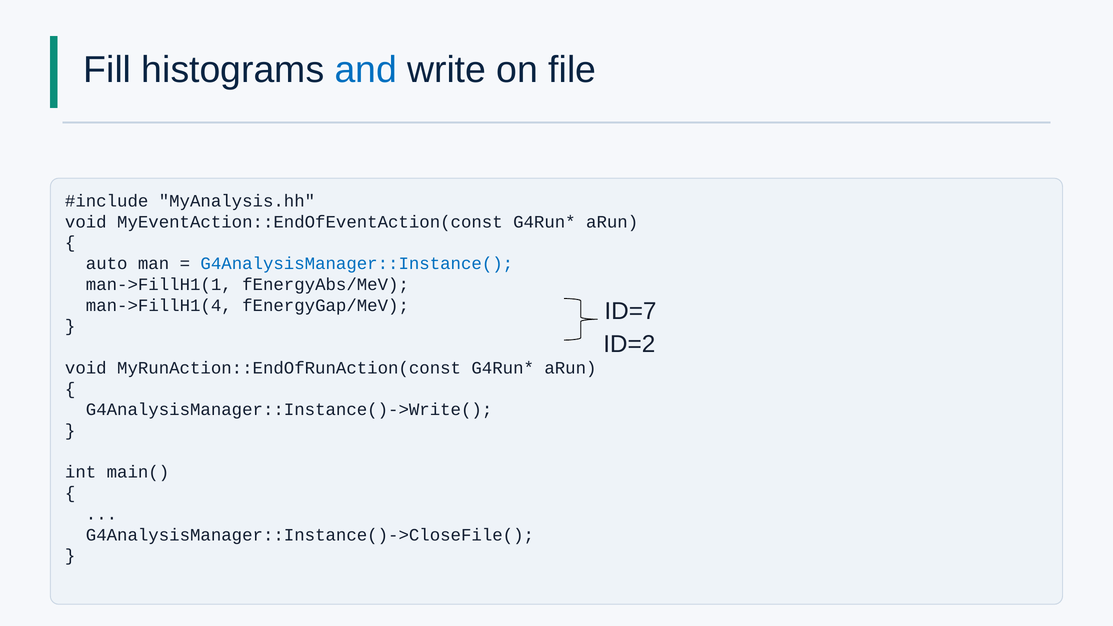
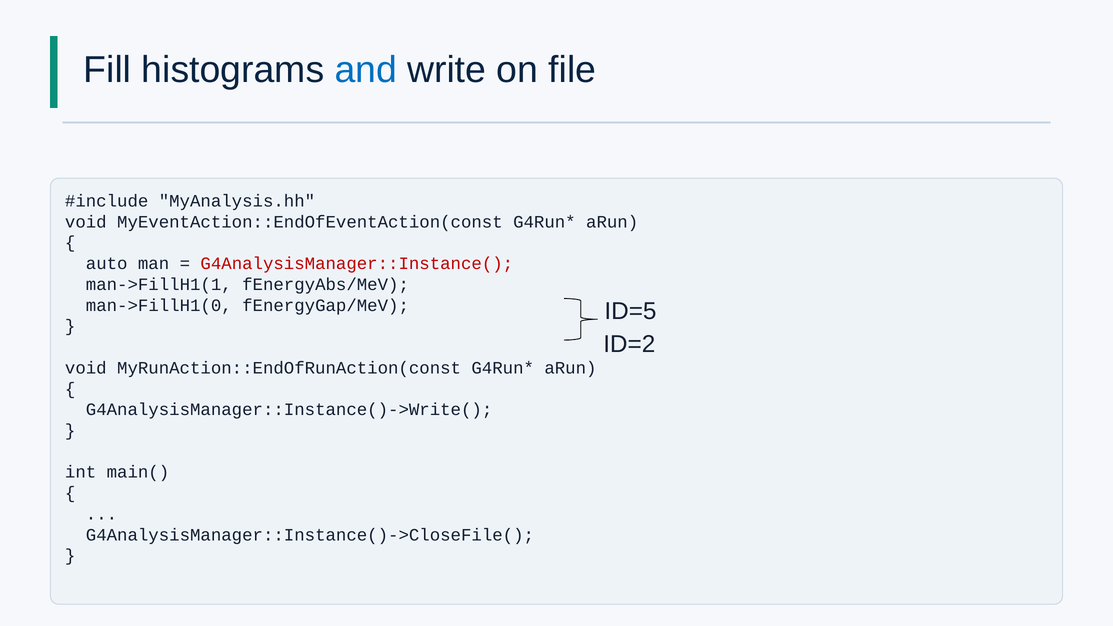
G4AnalysisManager::Instance( colour: blue -> red
man->FillH1(4: man->FillH1(4 -> man->FillH1(0
ID=7: ID=7 -> ID=5
